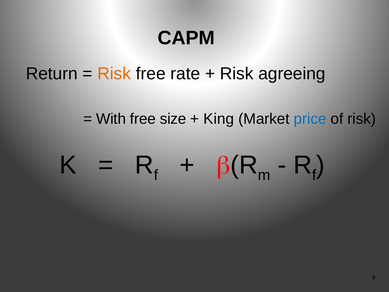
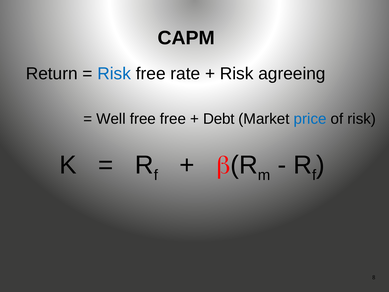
Risk at (114, 74) colour: orange -> blue
With: With -> Well
free size: size -> free
King: King -> Debt
